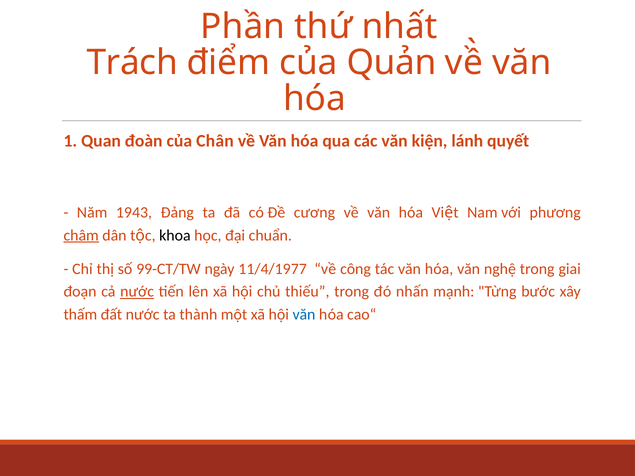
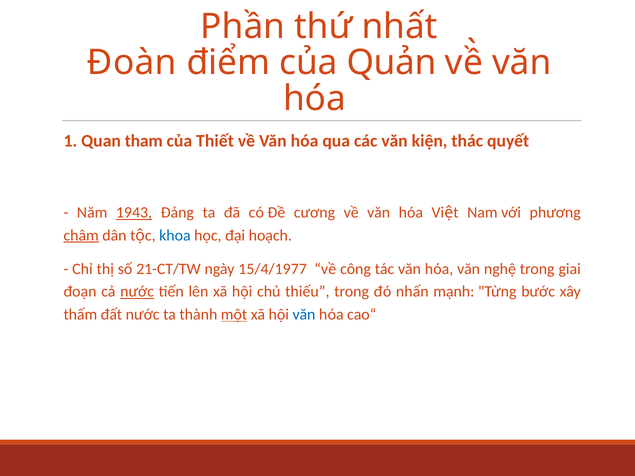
Trách: Trách -> Đoàn
đoàn: đoàn -> tham
Chân: Chân -> Thiết
lánh: lánh -> thác
1943 underline: none -> present
khoa colour: black -> blue
chuẩn: chuẩn -> hoạch
99-CT/TW: 99-CT/TW -> 21-CT/TW
11/4/1977: 11/4/1977 -> 15/4/1977
một underline: none -> present
